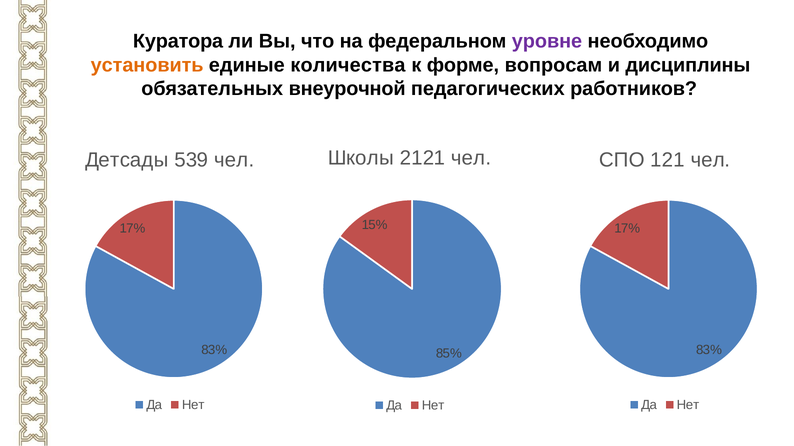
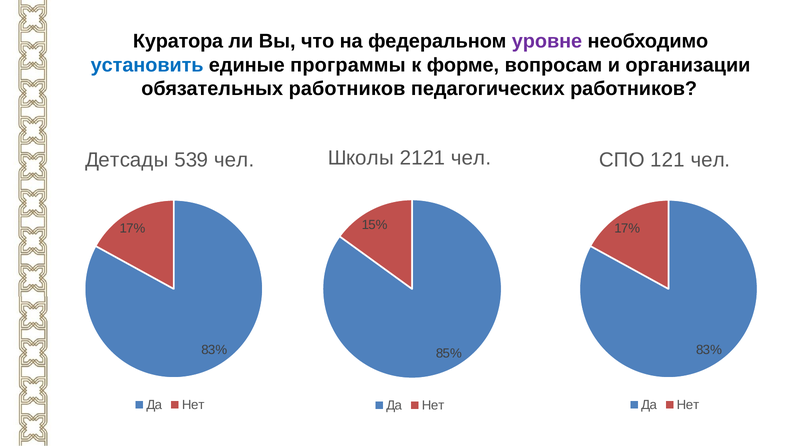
установить colour: orange -> blue
количества: количества -> программы
дисциплины: дисциплины -> организации
обязательных внеурочной: внеурочной -> работников
